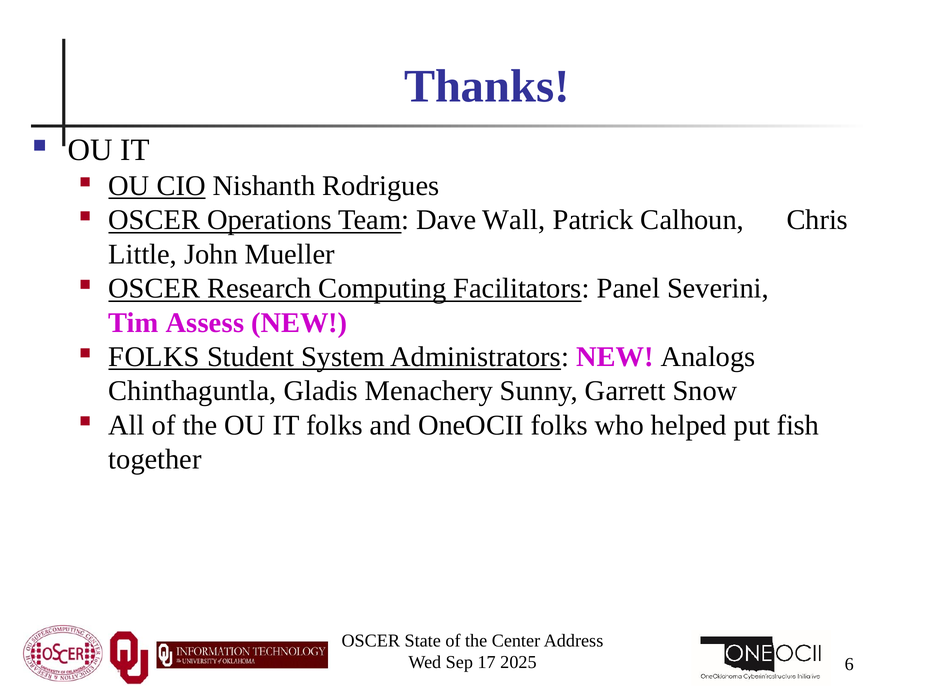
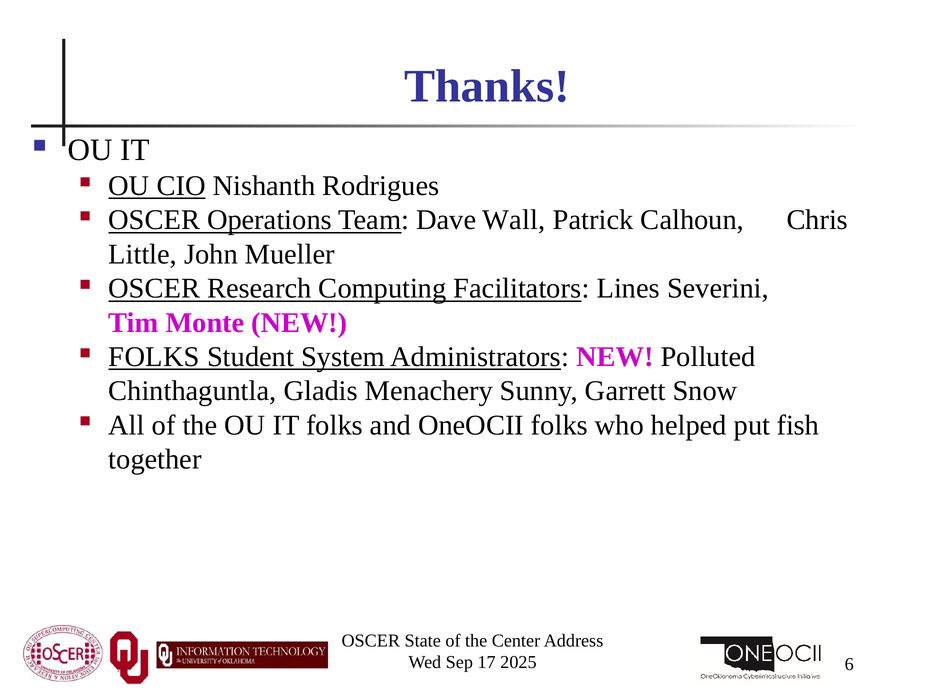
Panel: Panel -> Lines
Assess: Assess -> Monte
Analogs: Analogs -> Polluted
